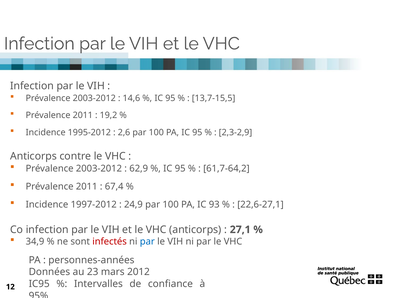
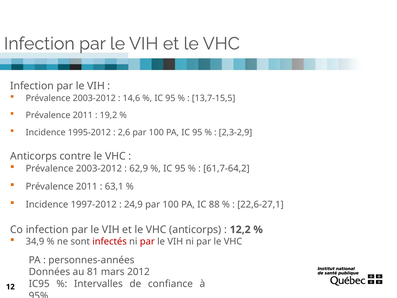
67,4: 67,4 -> 63,1
93: 93 -> 88
27,1: 27,1 -> 12,2
par at (147, 241) colour: blue -> red
23: 23 -> 81
